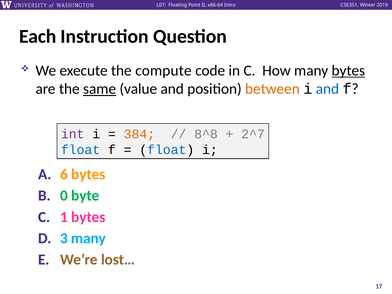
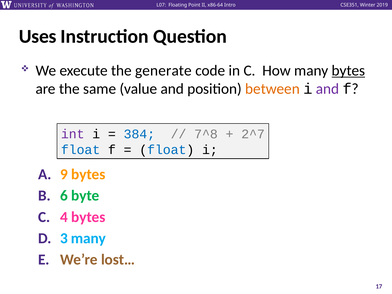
Each: Each -> Uses
compute: compute -> generate
same underline: present -> none
and at (327, 89) colour: blue -> purple
384 colour: orange -> blue
8^8: 8^8 -> 7^8
6: 6 -> 9
0: 0 -> 6
1: 1 -> 4
